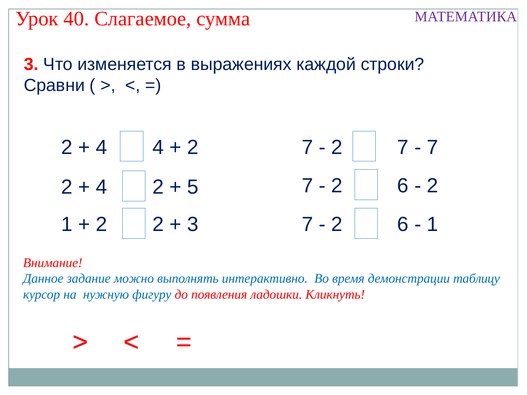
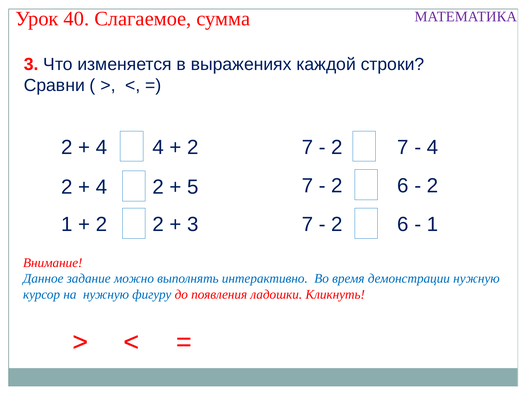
7 at (432, 148): 7 -> 4
демонстрации таблицу: таблицу -> нужную
